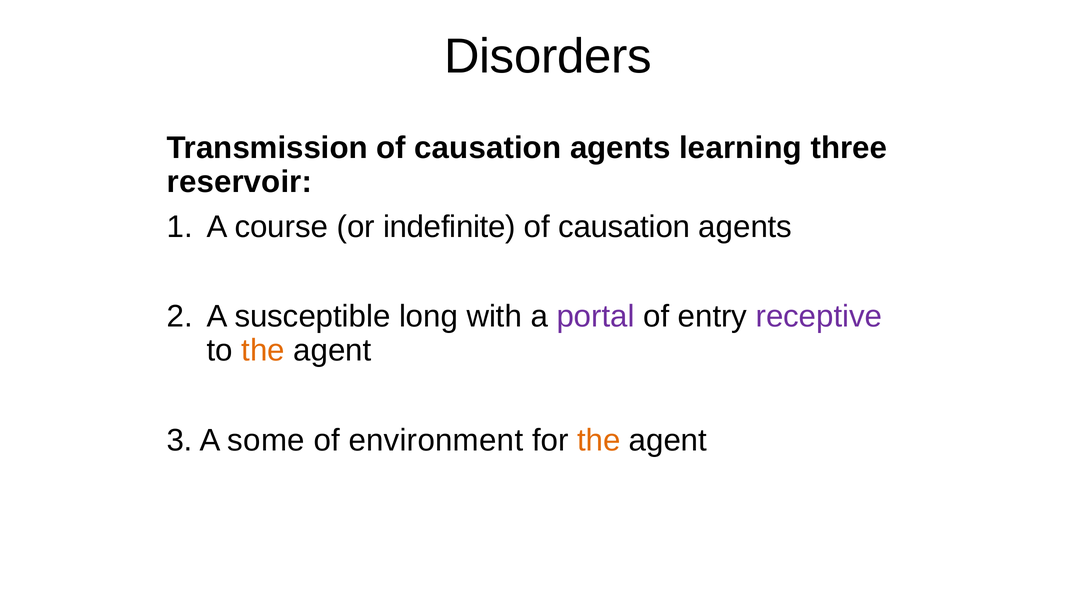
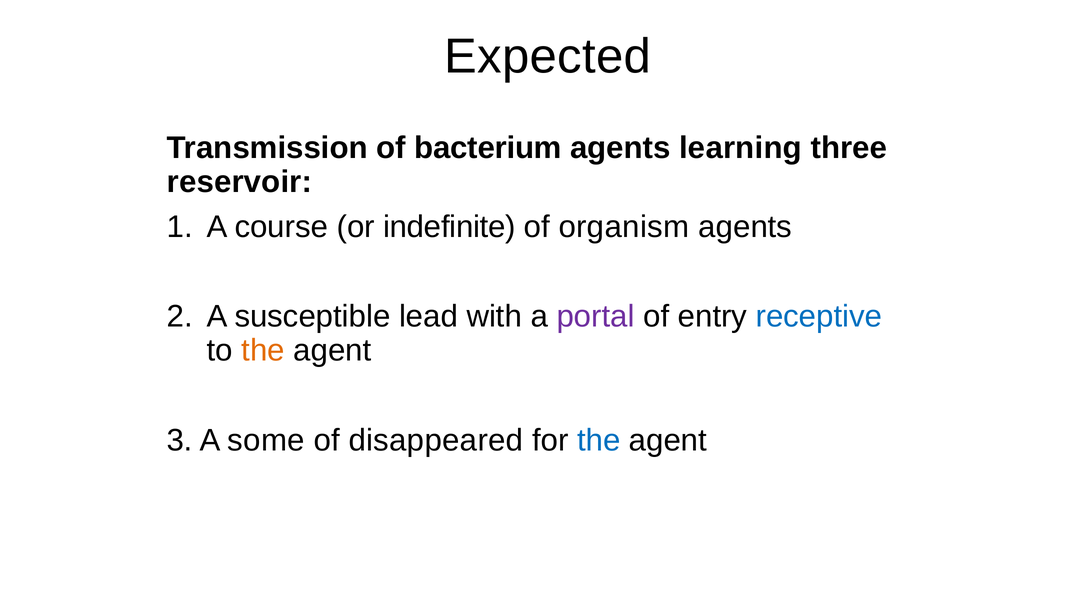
Disorders: Disorders -> Expected
Transmission of causation: causation -> bacterium
causation at (624, 227): causation -> organism
long: long -> lead
receptive colour: purple -> blue
environment: environment -> disappeared
the at (599, 440) colour: orange -> blue
